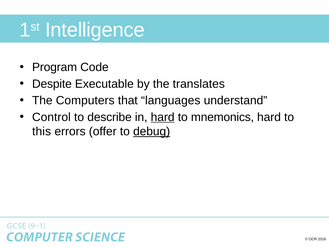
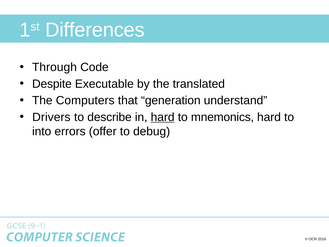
Intelligence: Intelligence -> Differences
Program: Program -> Through
translates: translates -> translated
languages: languages -> generation
Control: Control -> Drivers
this: this -> into
debug underline: present -> none
